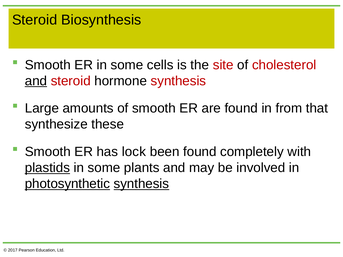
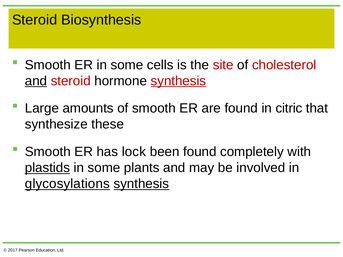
synthesis at (178, 81) underline: none -> present
from: from -> citric
photosynthetic: photosynthetic -> glycosylations
